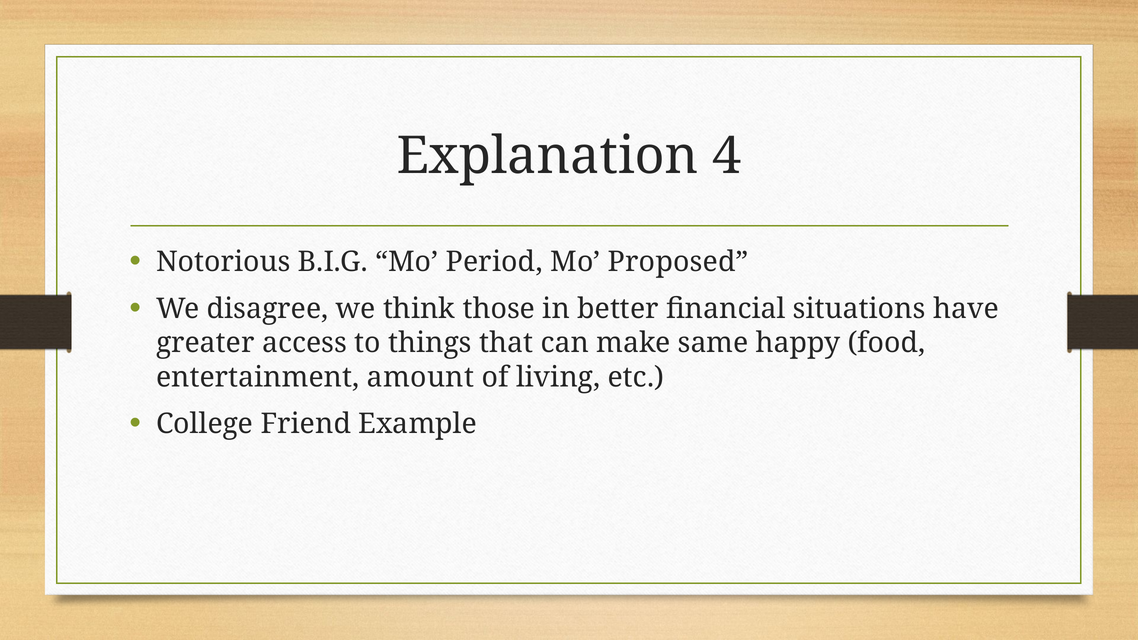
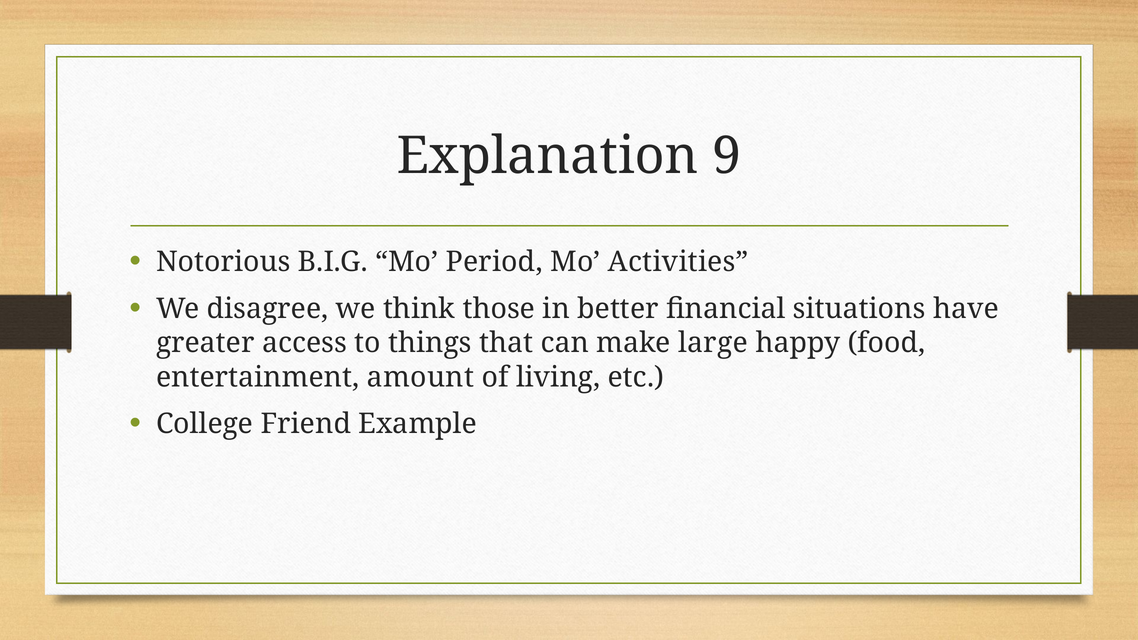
4: 4 -> 9
Proposed: Proposed -> Activities
same: same -> large
